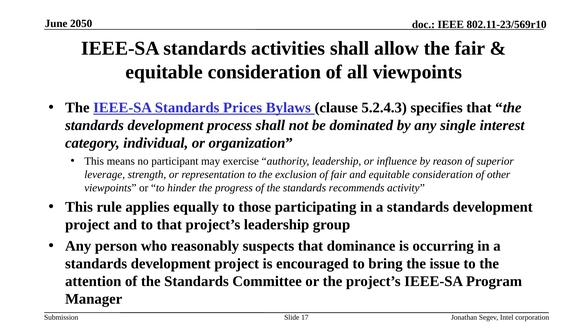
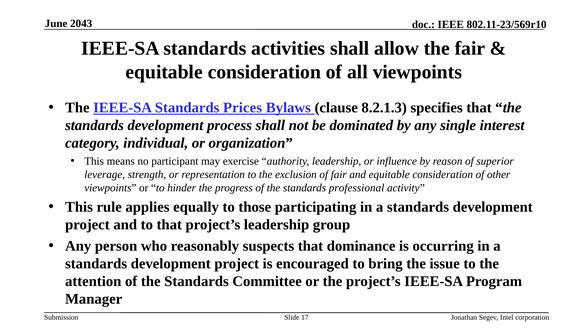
2050: 2050 -> 2043
5.2.4.3: 5.2.4.3 -> 8.2.1.3
recommends: recommends -> professional
